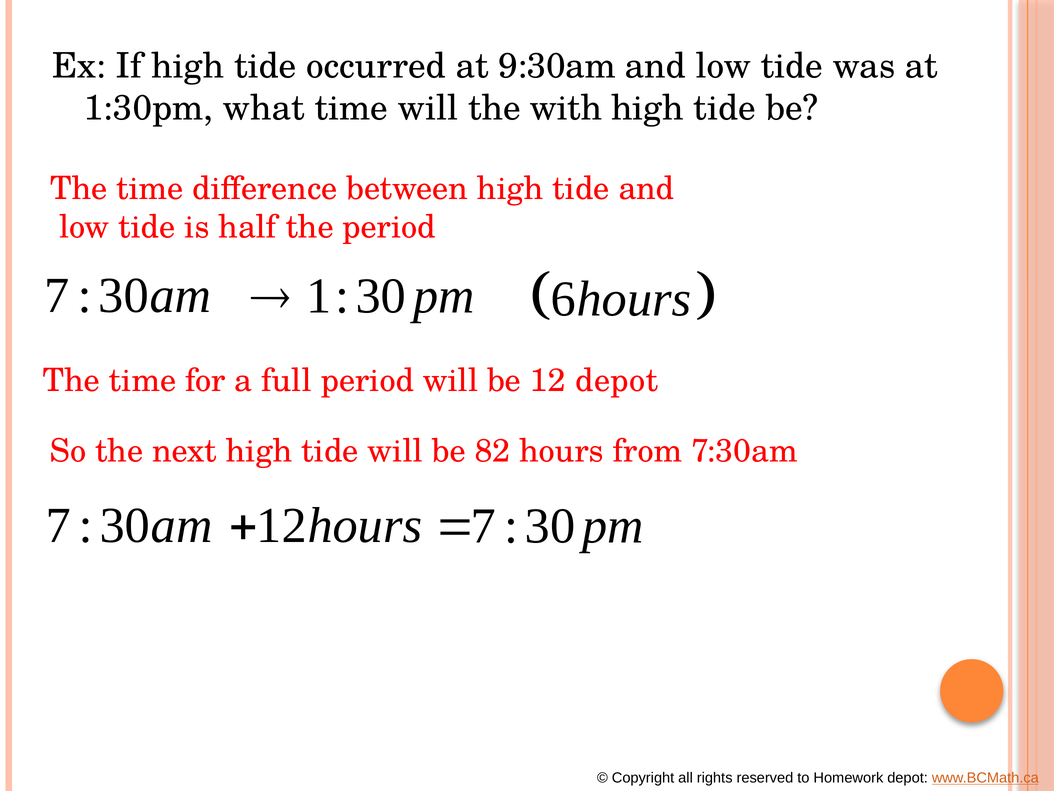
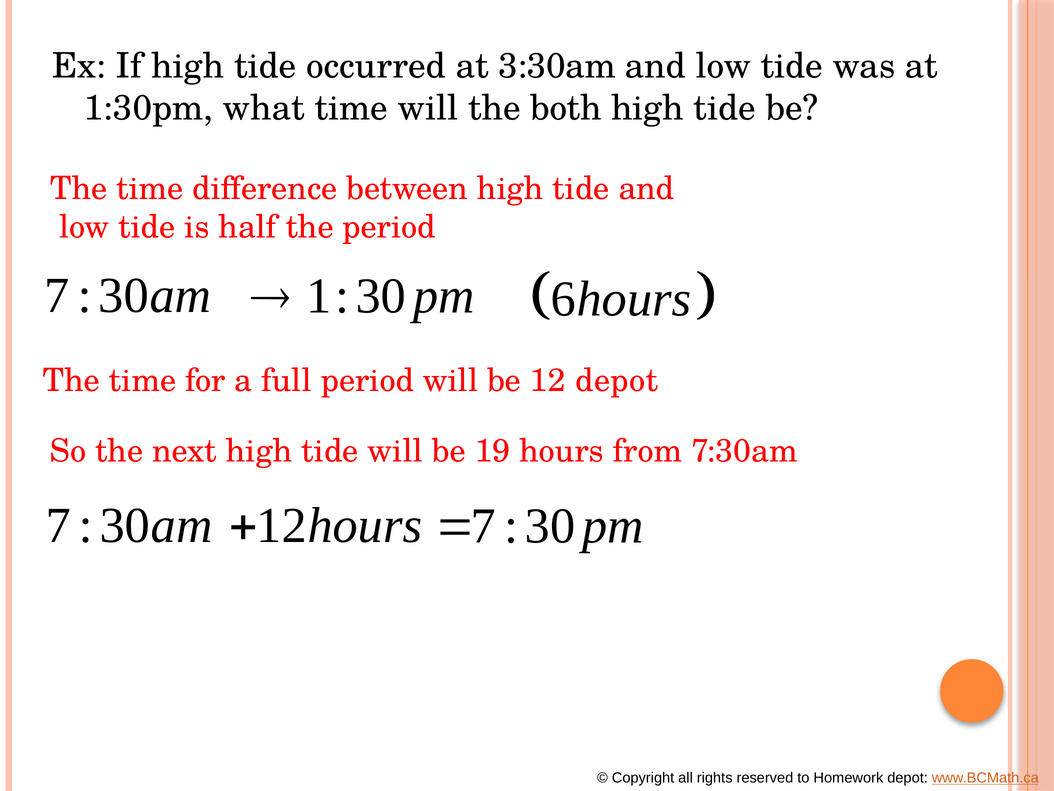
9:30am: 9:30am -> 3:30am
with: with -> both
82: 82 -> 19
